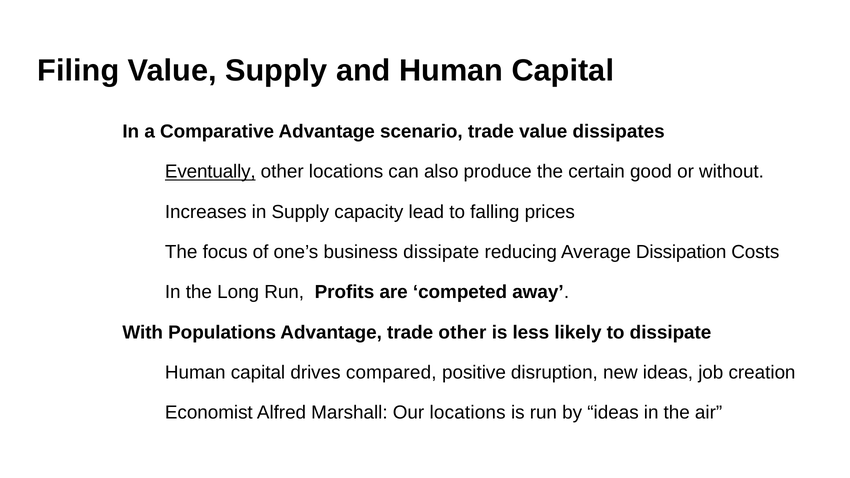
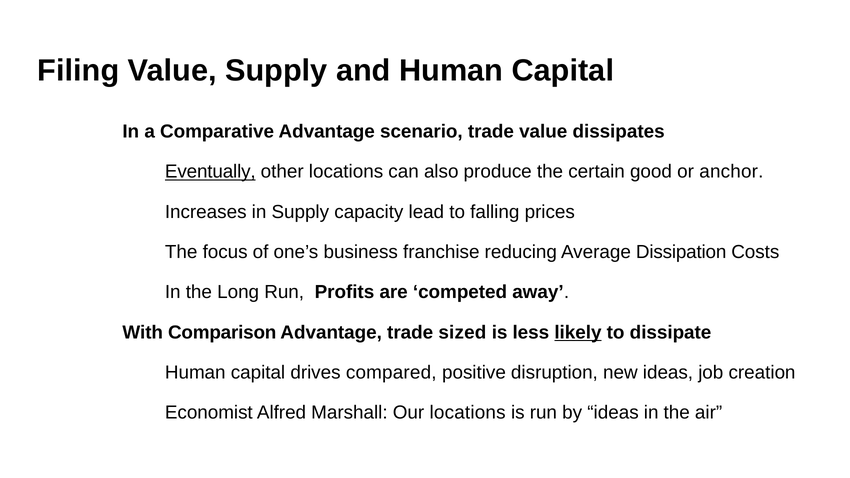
without: without -> anchor
business dissipate: dissipate -> franchise
Populations: Populations -> Comparison
trade other: other -> sized
likely underline: none -> present
